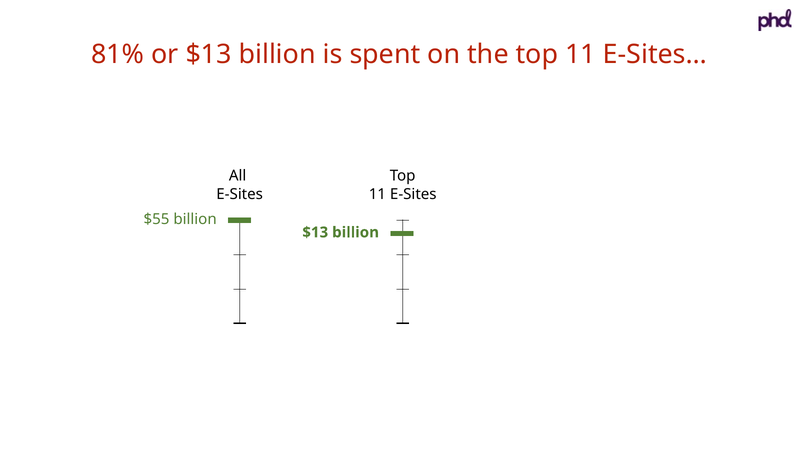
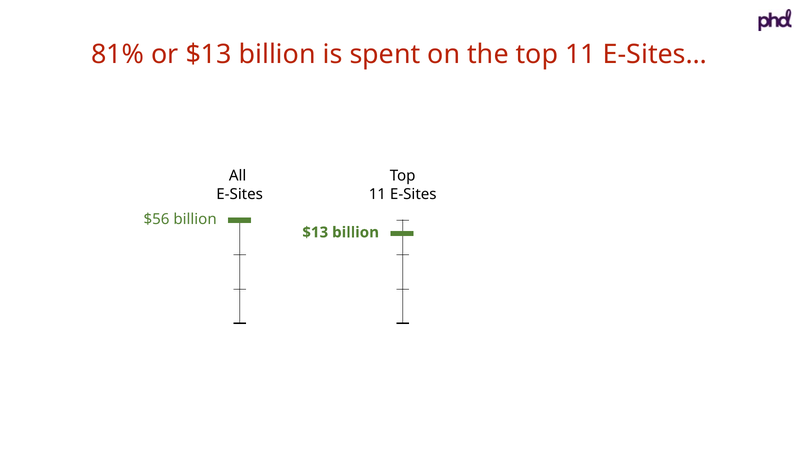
$55: $55 -> $56
